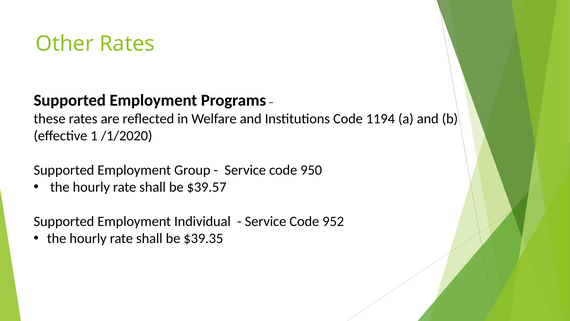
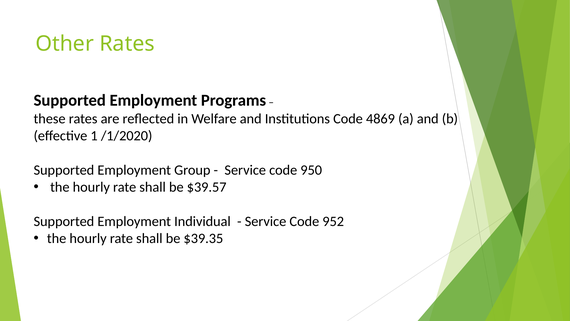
1194: 1194 -> 4869
